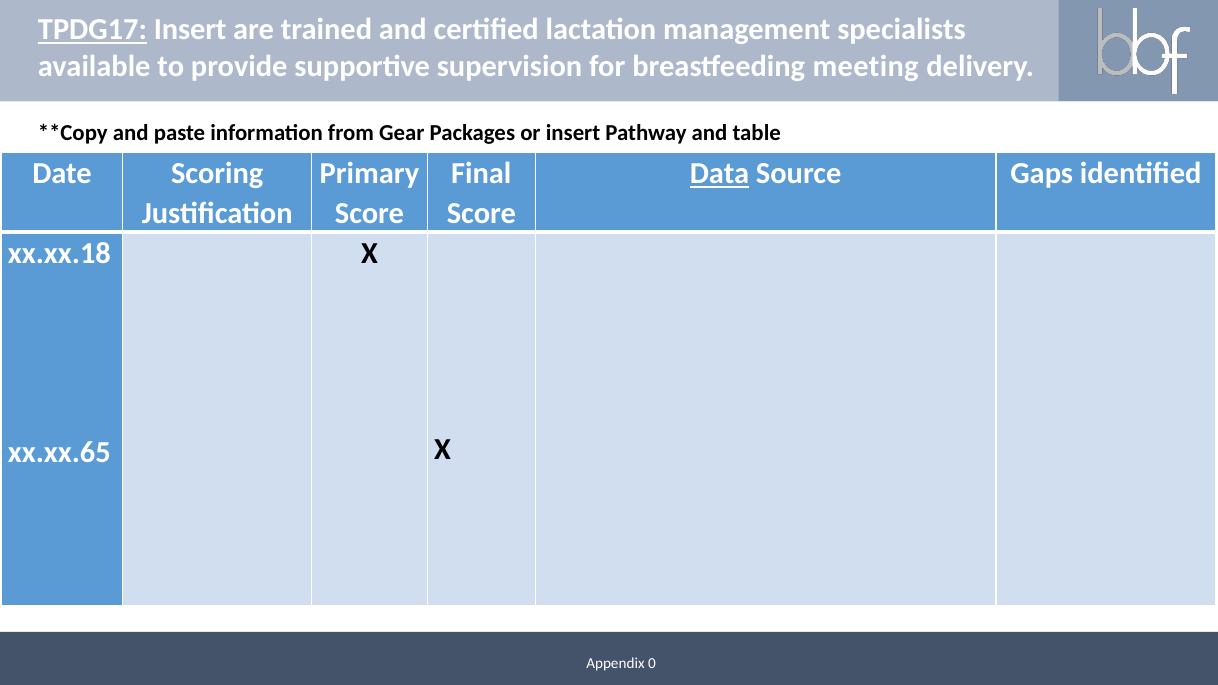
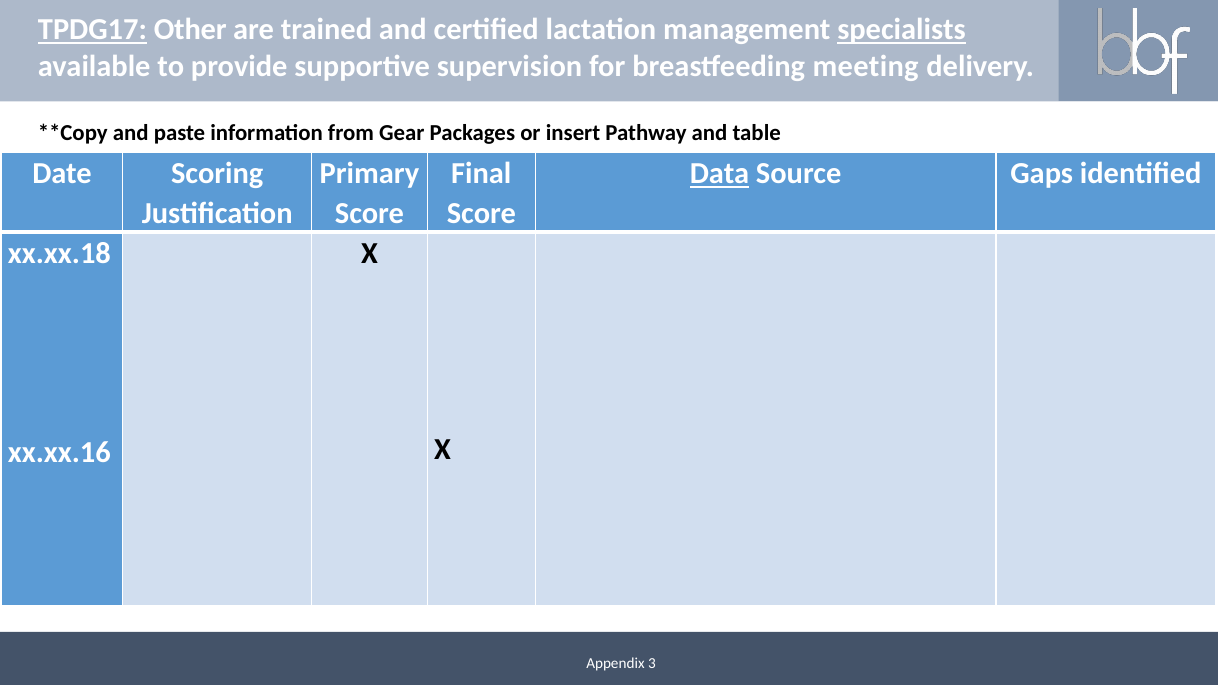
TPDG17 Insert: Insert -> Other
specialists underline: none -> present
xx.xx.65: xx.xx.65 -> xx.xx.16
0: 0 -> 3
